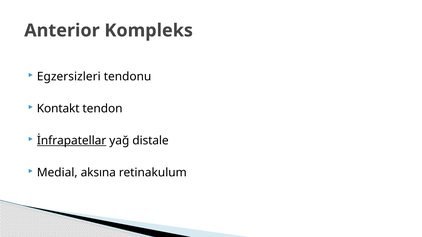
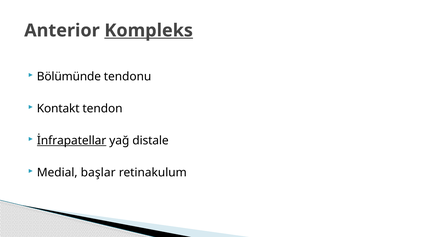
Kompleks underline: none -> present
Egzersizleri: Egzersizleri -> Bölümünde
aksına: aksına -> başlar
